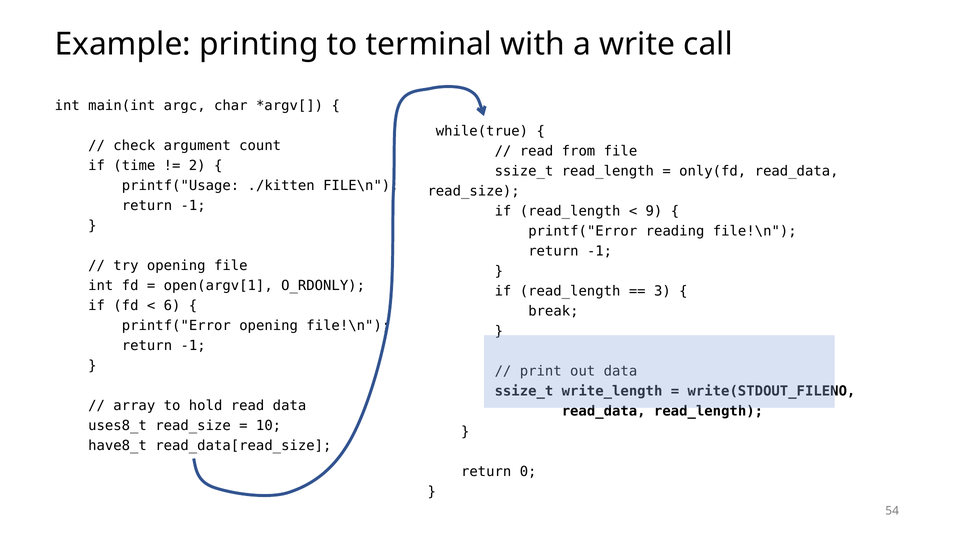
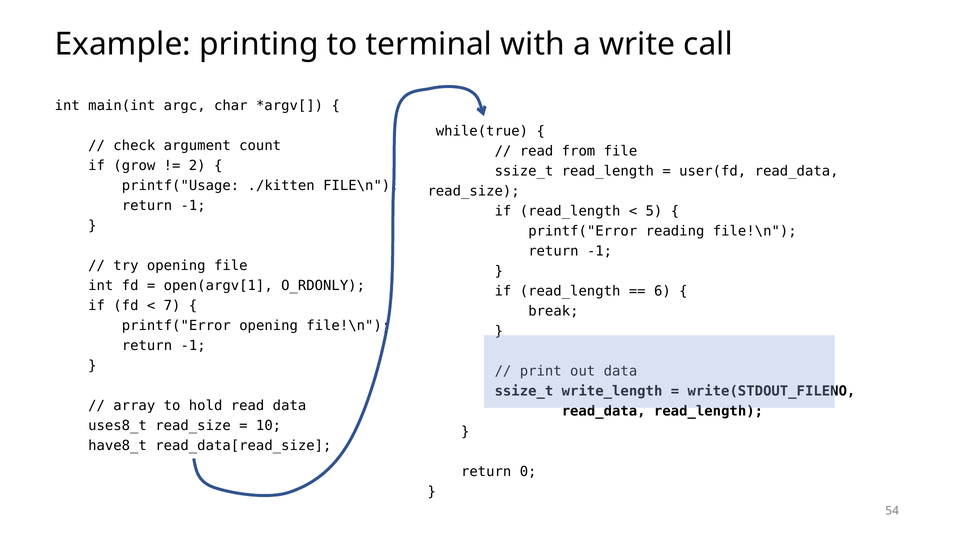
time: time -> grow
only(fd: only(fd -> user(fd
9: 9 -> 5
3: 3 -> 6
6: 6 -> 7
